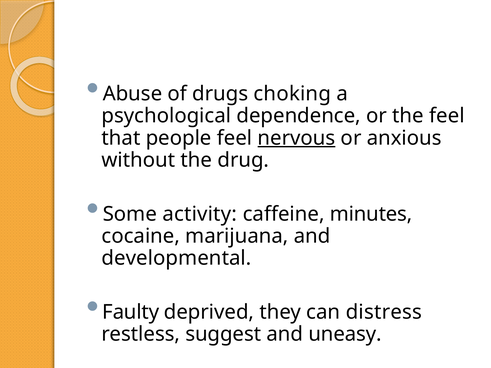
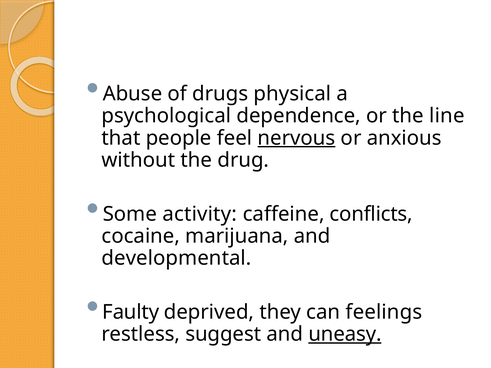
choking: choking -> physical
the feel: feel -> line
minutes: minutes -> conflicts
distress: distress -> feelings
uneasy underline: none -> present
